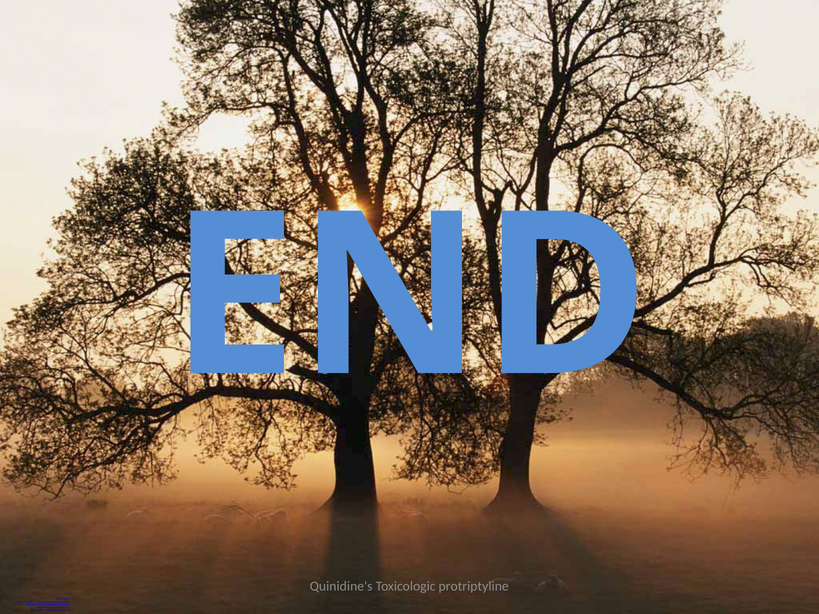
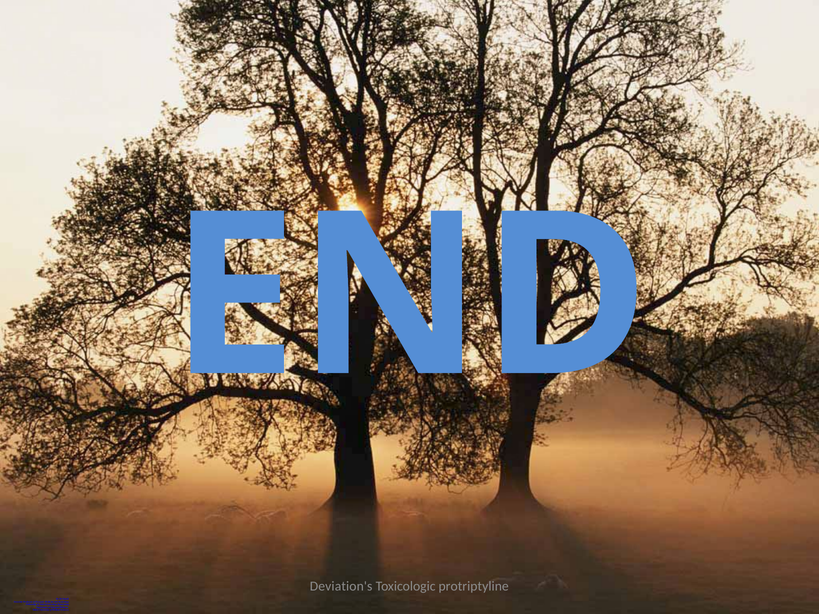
Quinidine's: Quinidine's -> Deviation's
